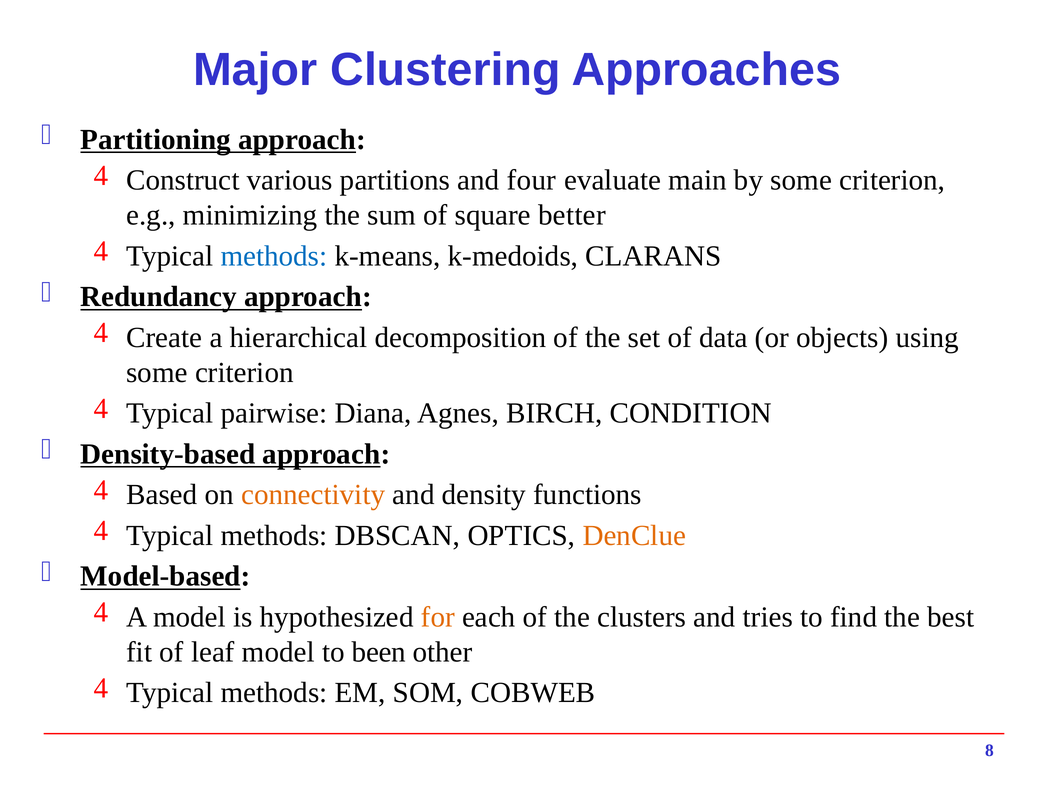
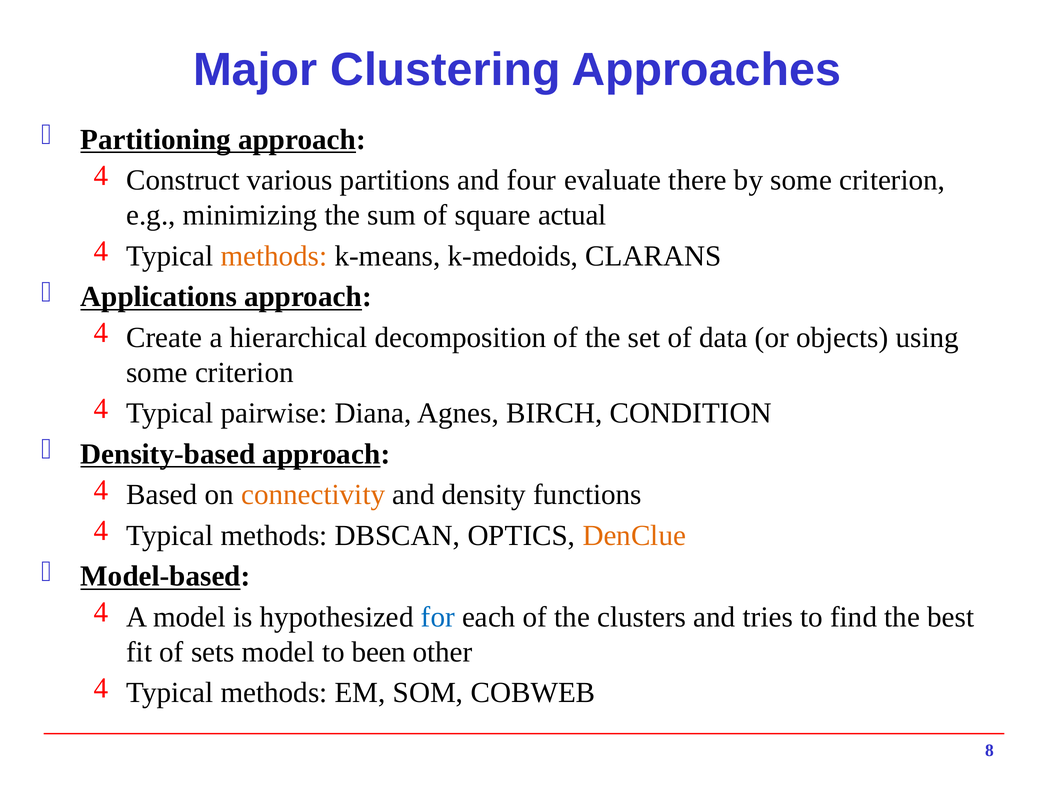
main: main -> there
better: better -> actual
methods at (274, 256) colour: blue -> orange
Redundancy: Redundancy -> Applications
for colour: orange -> blue
leaf: leaf -> sets
